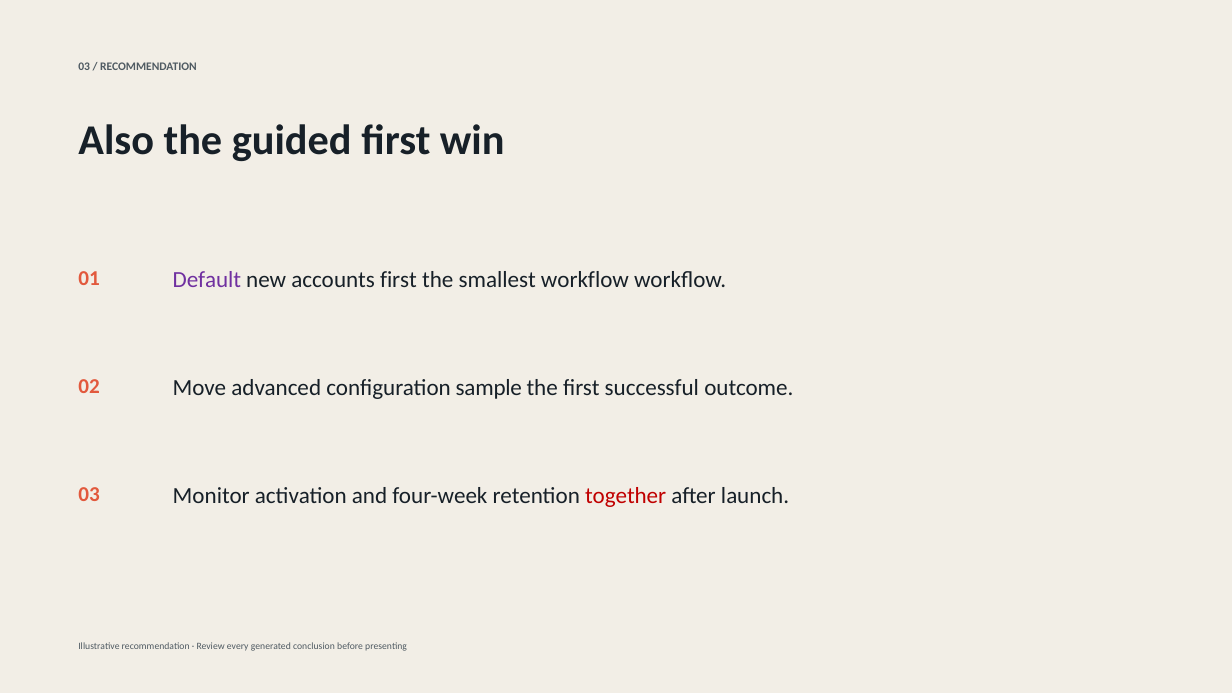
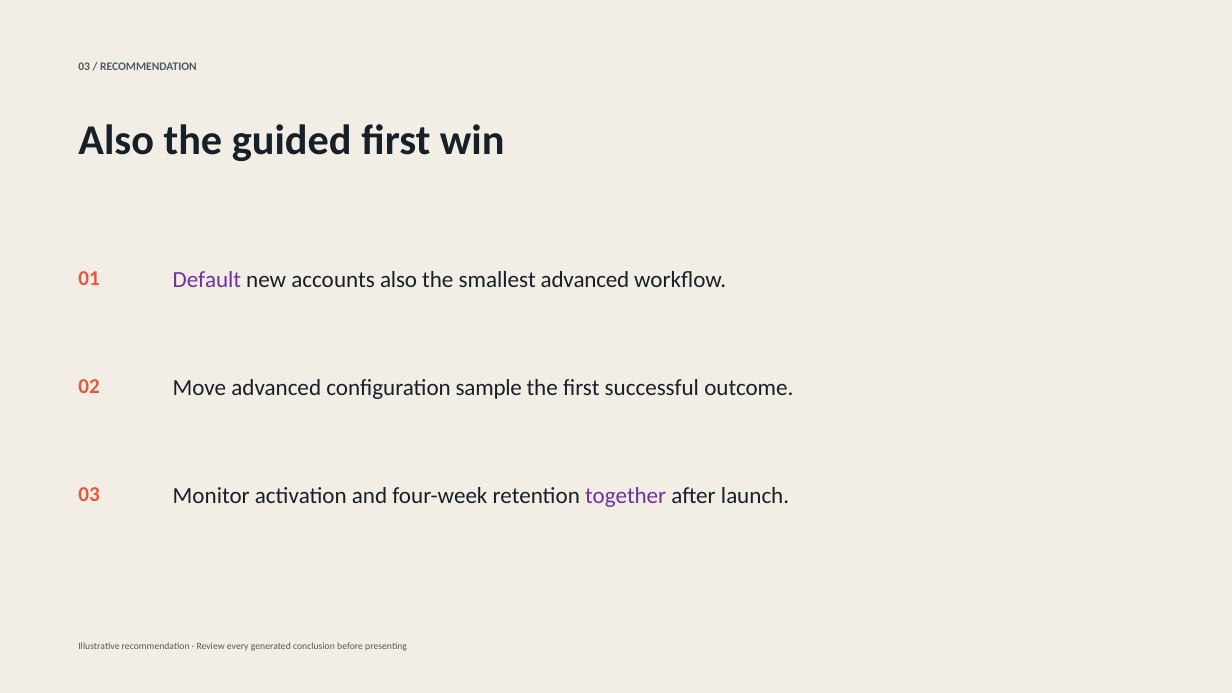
accounts first: first -> also
smallest workflow: workflow -> advanced
together colour: red -> purple
